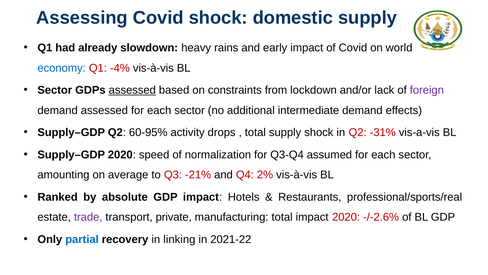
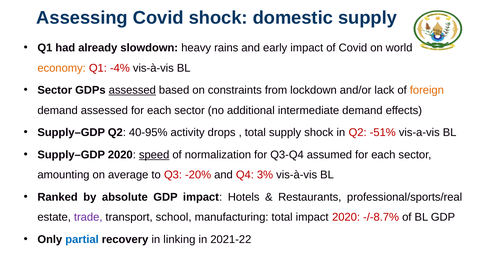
economy colour: blue -> orange
foreign colour: purple -> orange
60-95%: 60-95% -> 40-95%
-31%: -31% -> -51%
speed underline: none -> present
-21%: -21% -> -20%
2%: 2% -> 3%
private: private -> school
-/-2.6%: -/-2.6% -> -/-8.7%
